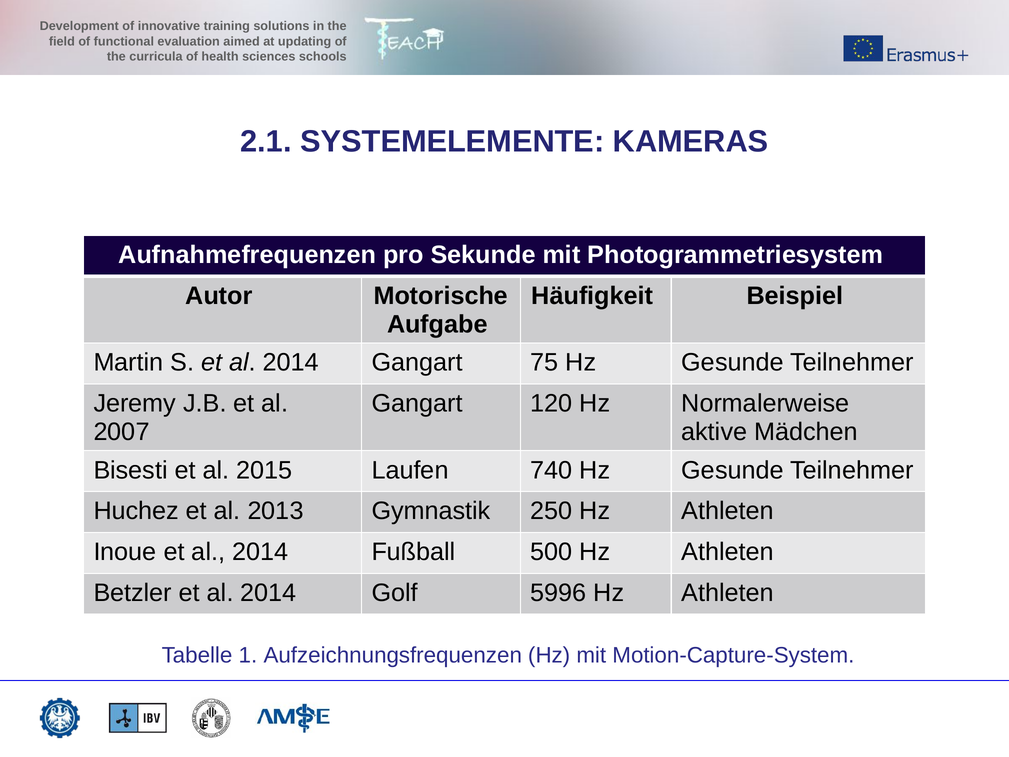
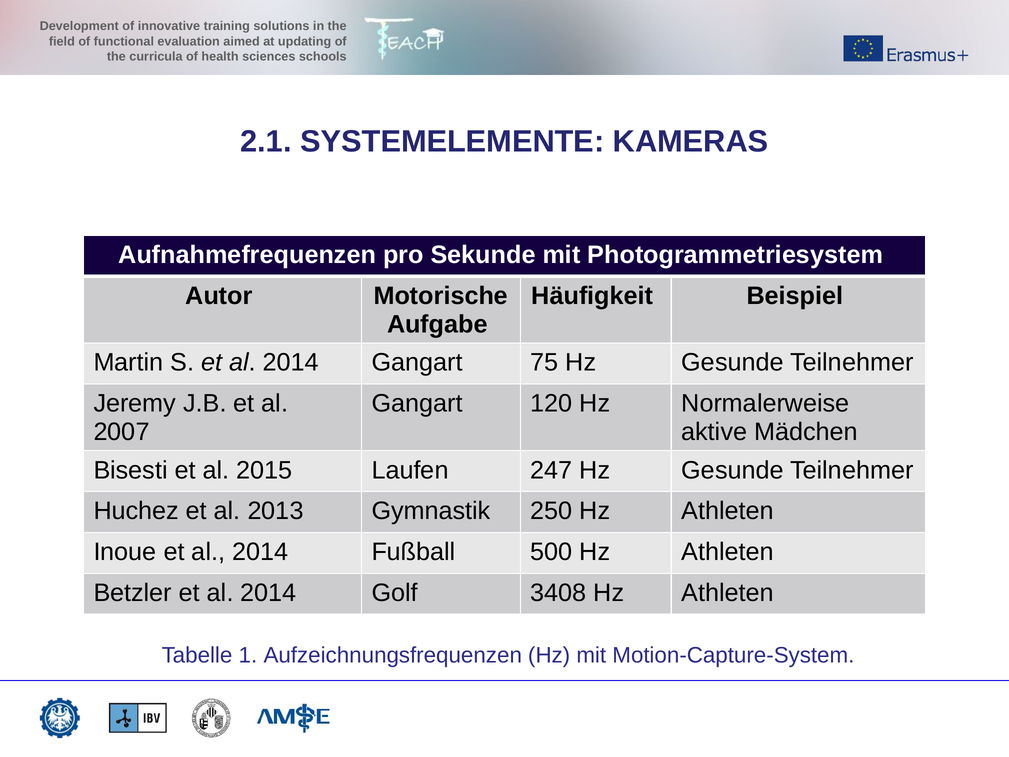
740: 740 -> 247
5996: 5996 -> 3408
